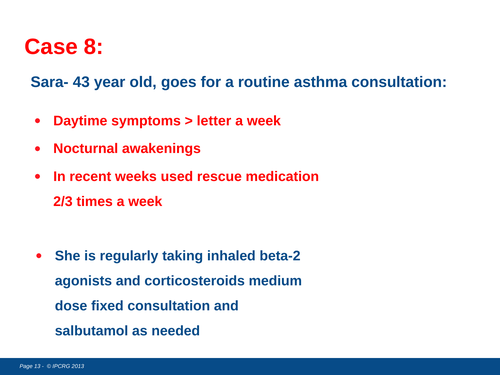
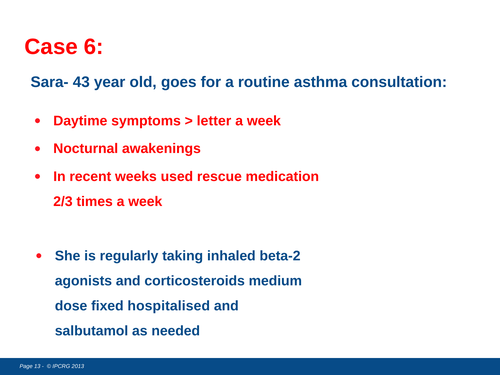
8: 8 -> 6
fixed consultation: consultation -> hospitalised
